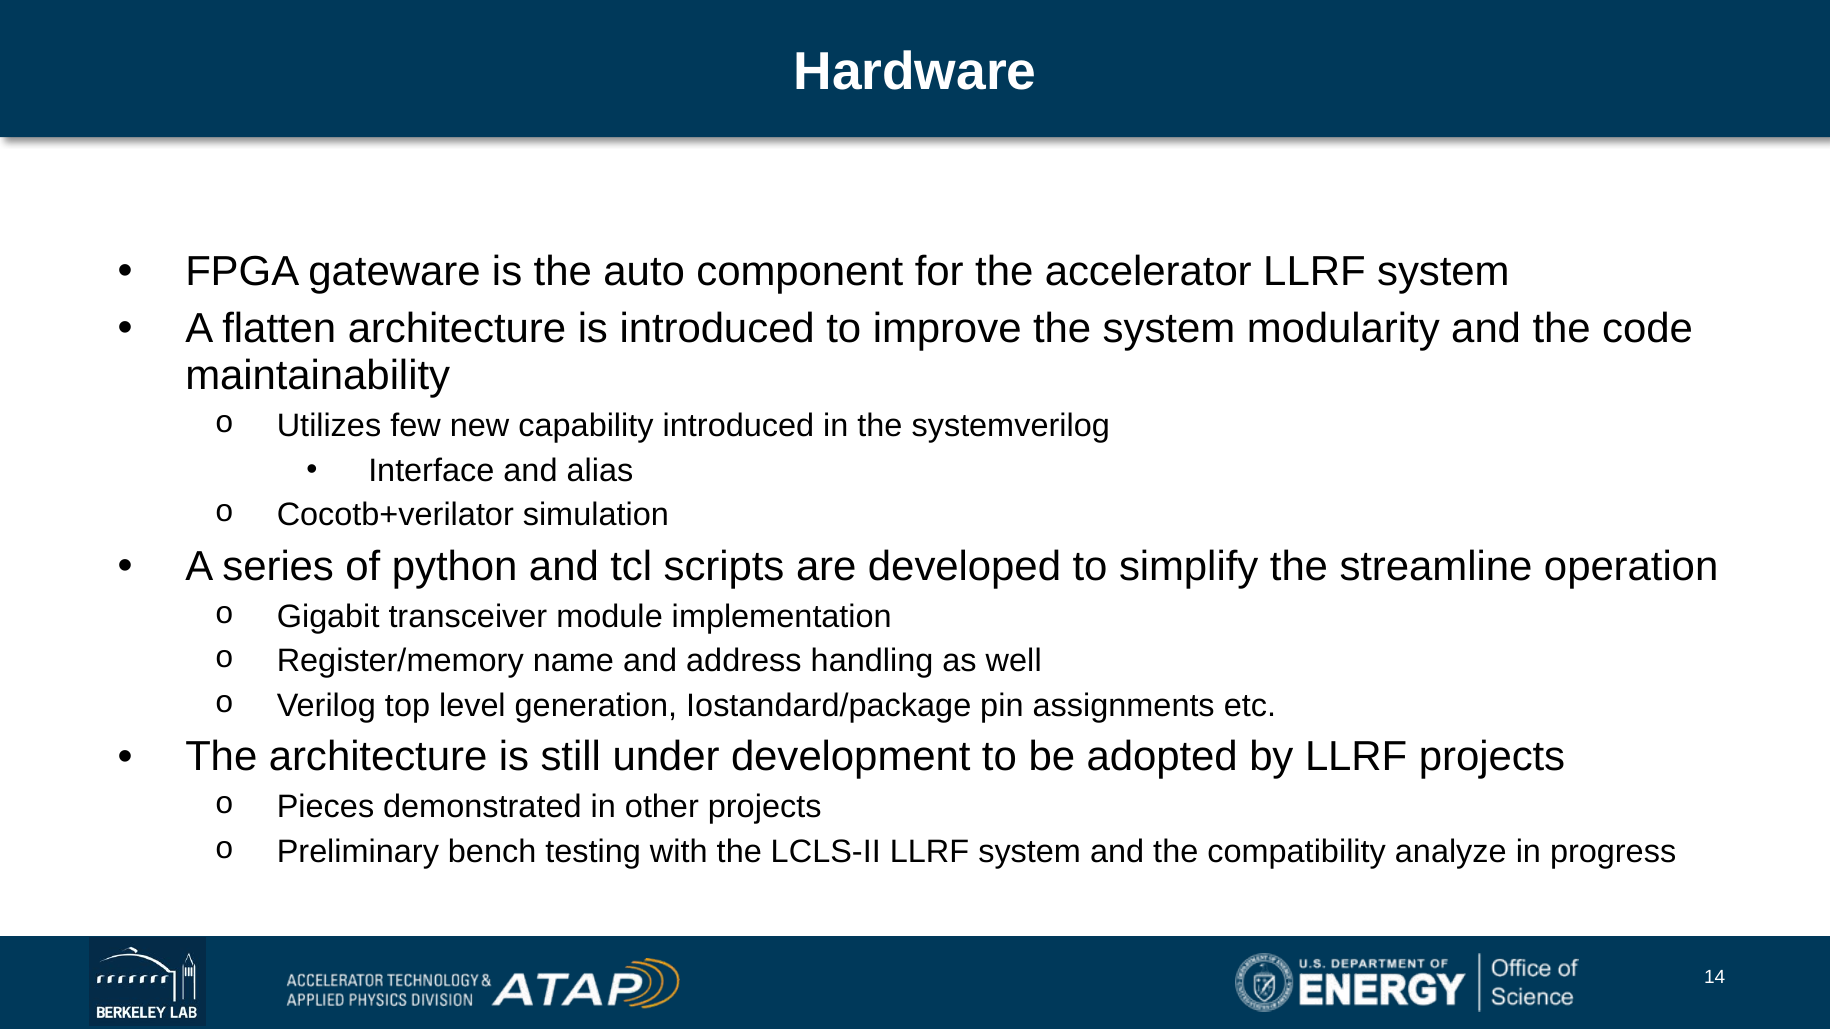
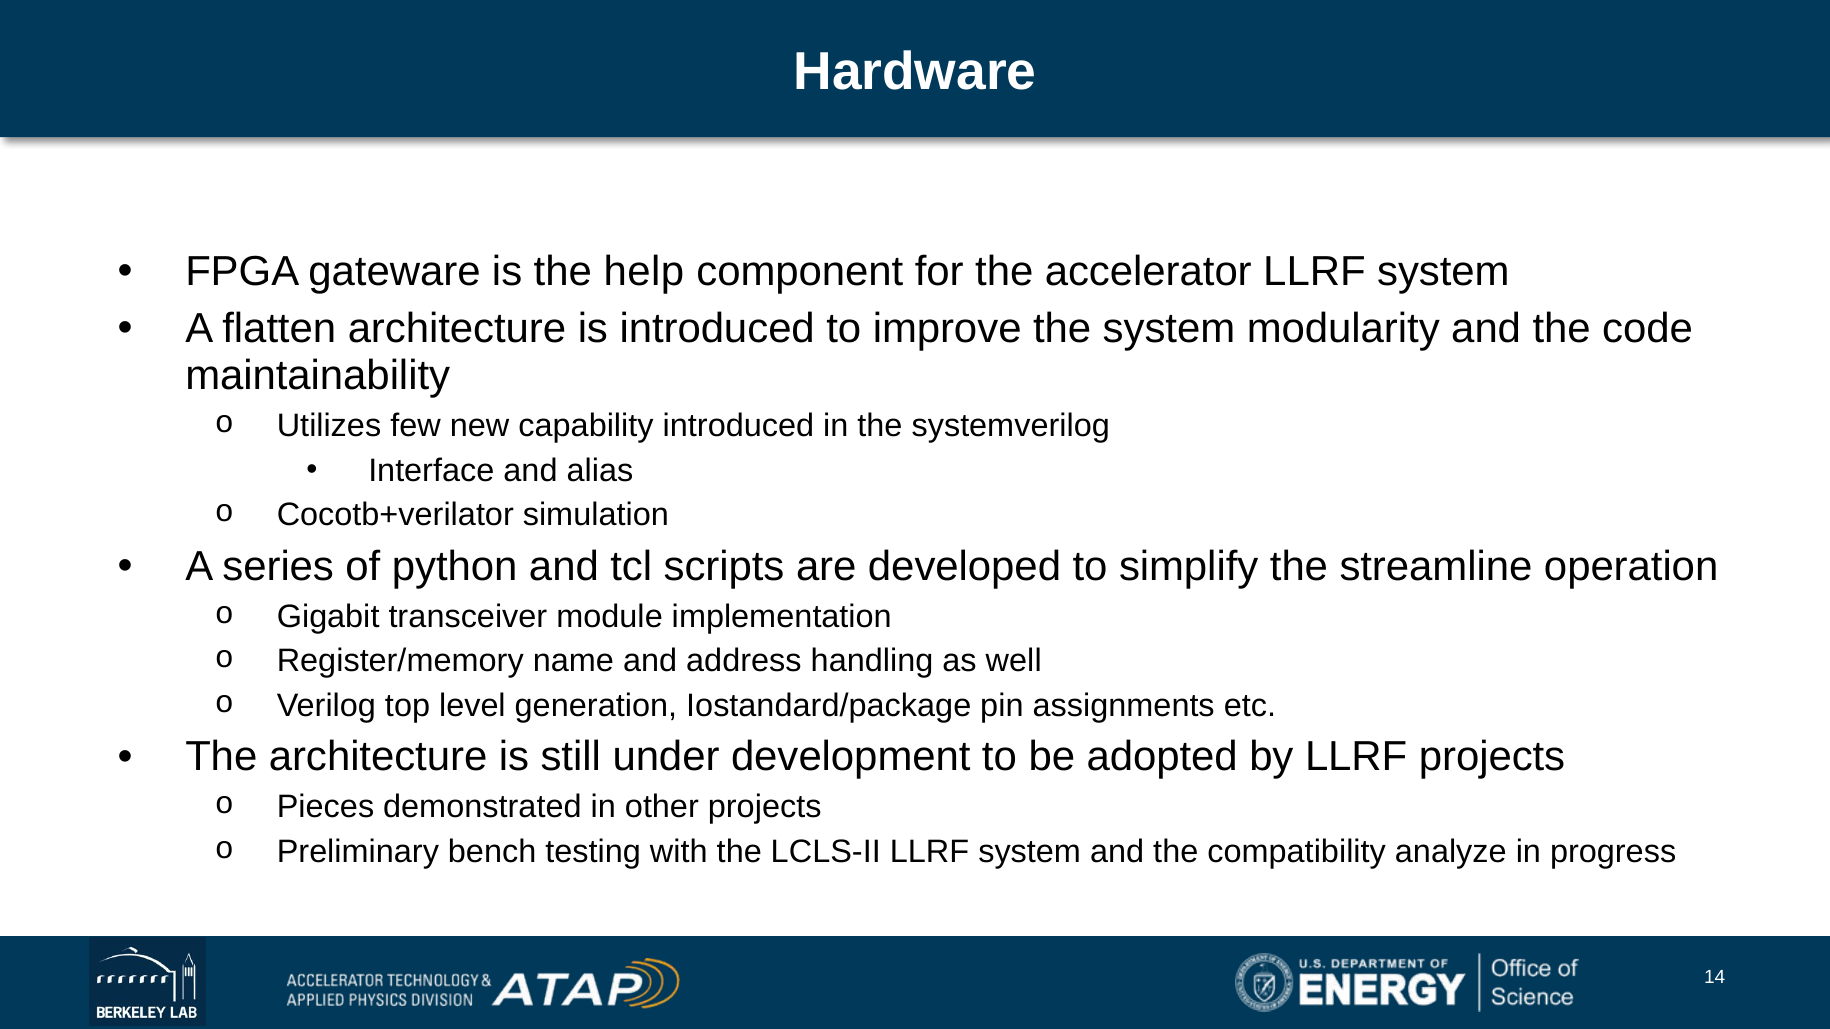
auto: auto -> help
